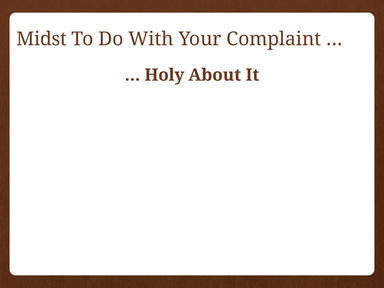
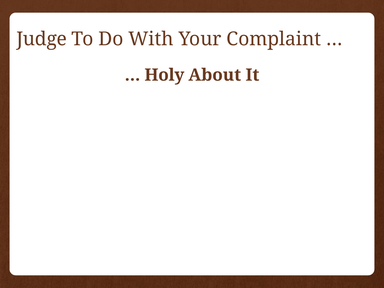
Midst: Midst -> Judge
